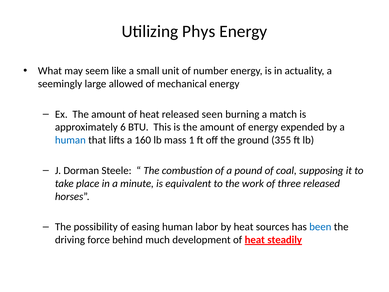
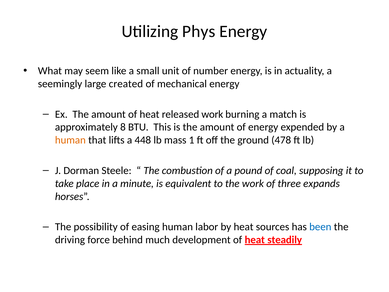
allowed: allowed -> created
released seen: seen -> work
6: 6 -> 8
human at (70, 140) colour: blue -> orange
160: 160 -> 448
355: 355 -> 478
three released: released -> expands
